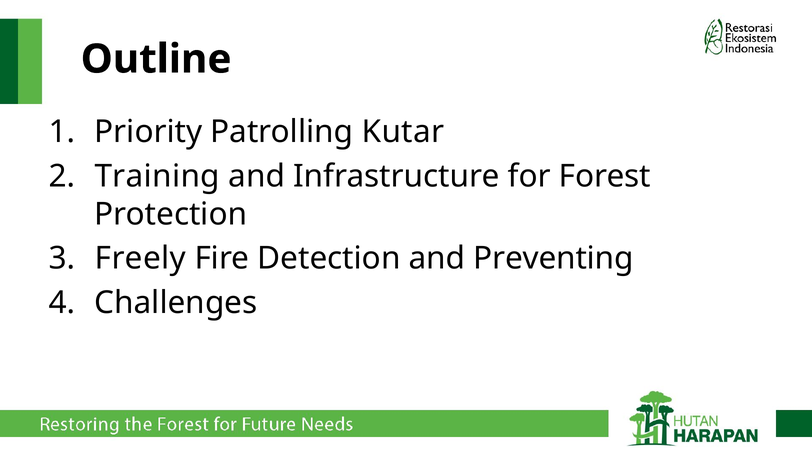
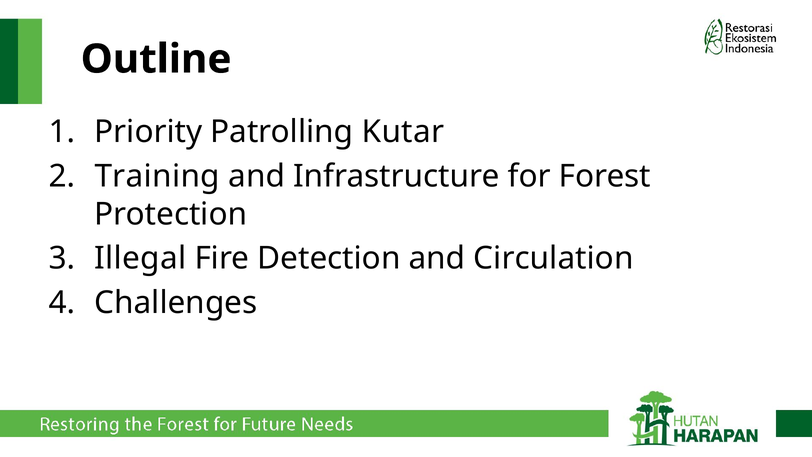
Freely: Freely -> Illegal
Preventing: Preventing -> Circulation
